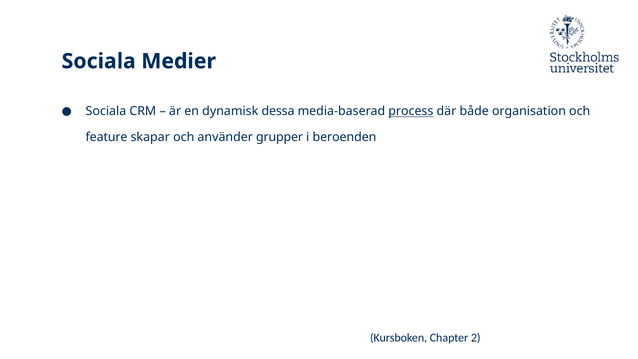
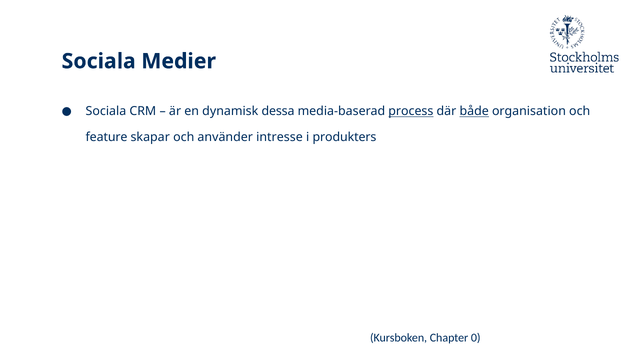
både underline: none -> present
grupper: grupper -> intresse
beroenden: beroenden -> produkters
2: 2 -> 0
